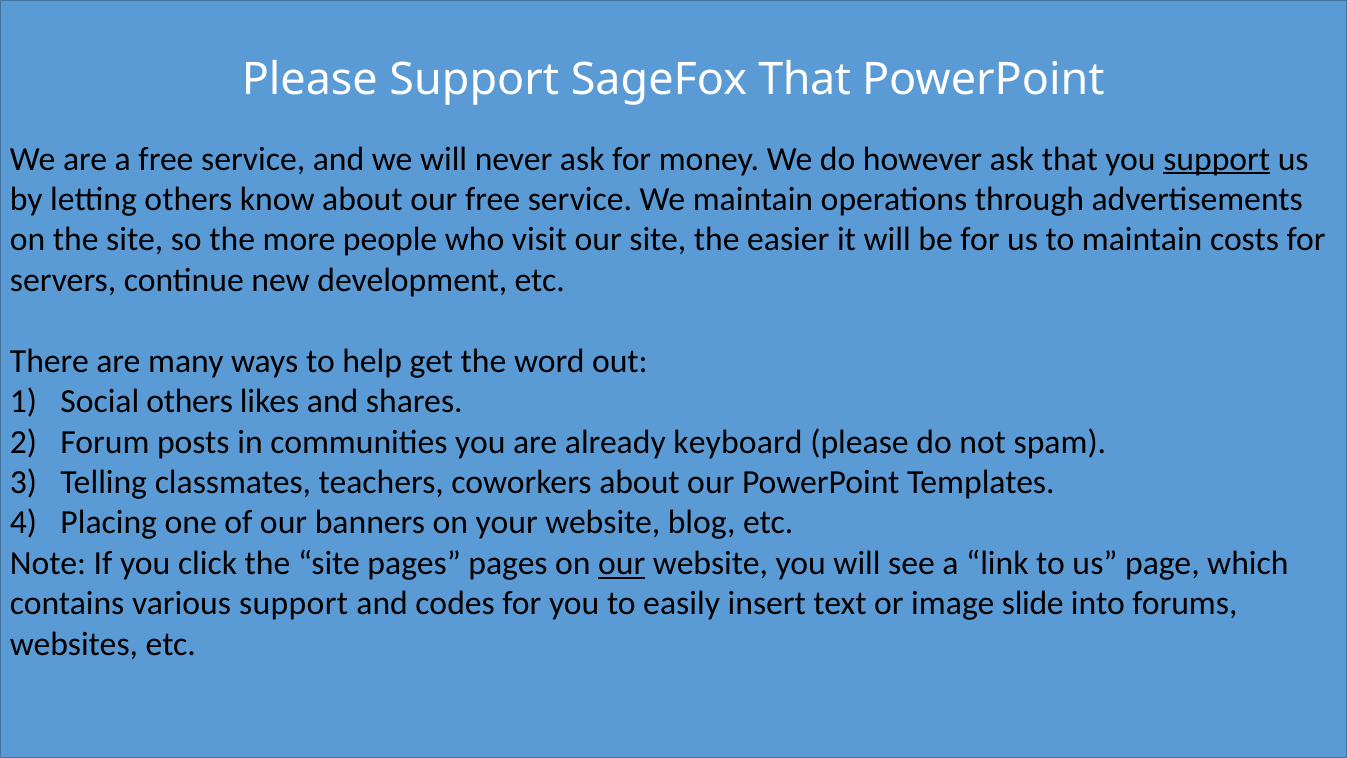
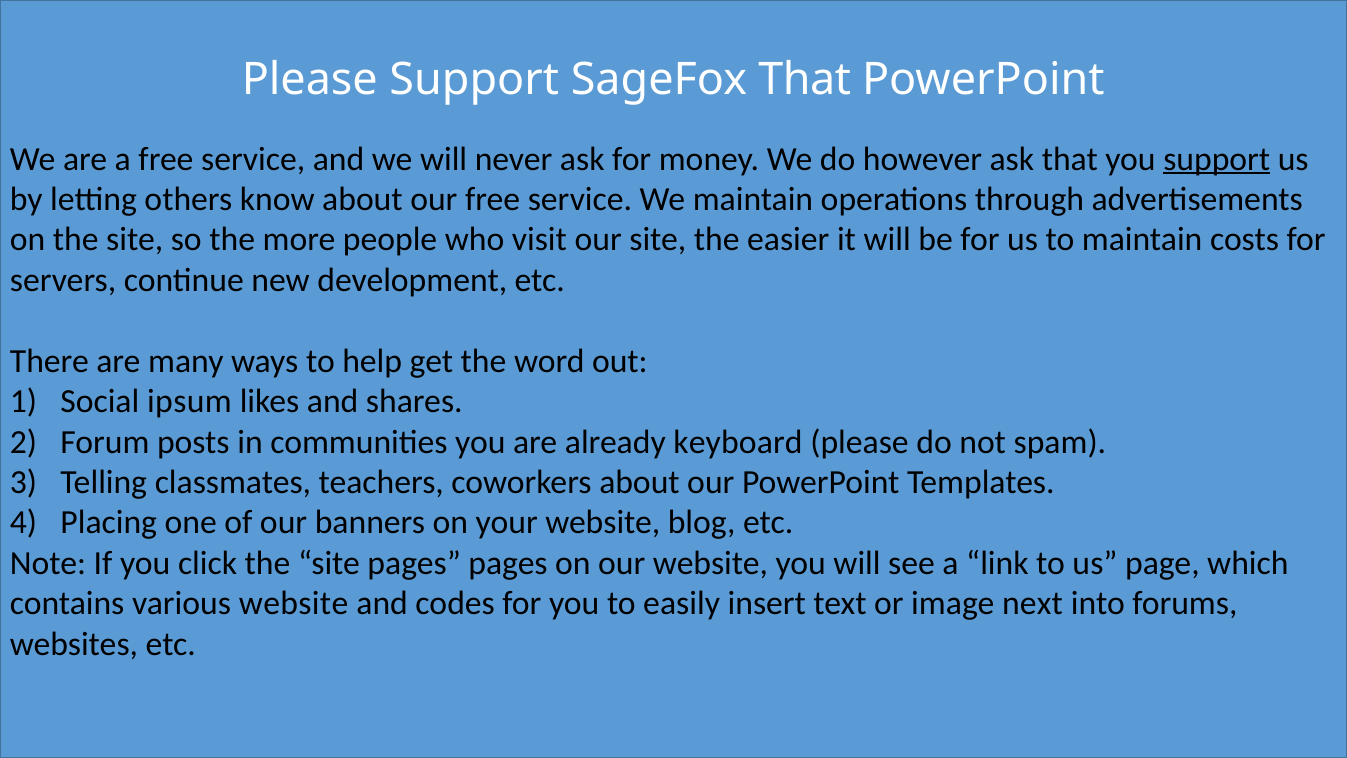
Social others: others -> ipsum
our at (622, 563) underline: present -> none
various support: support -> website
slide: slide -> next
